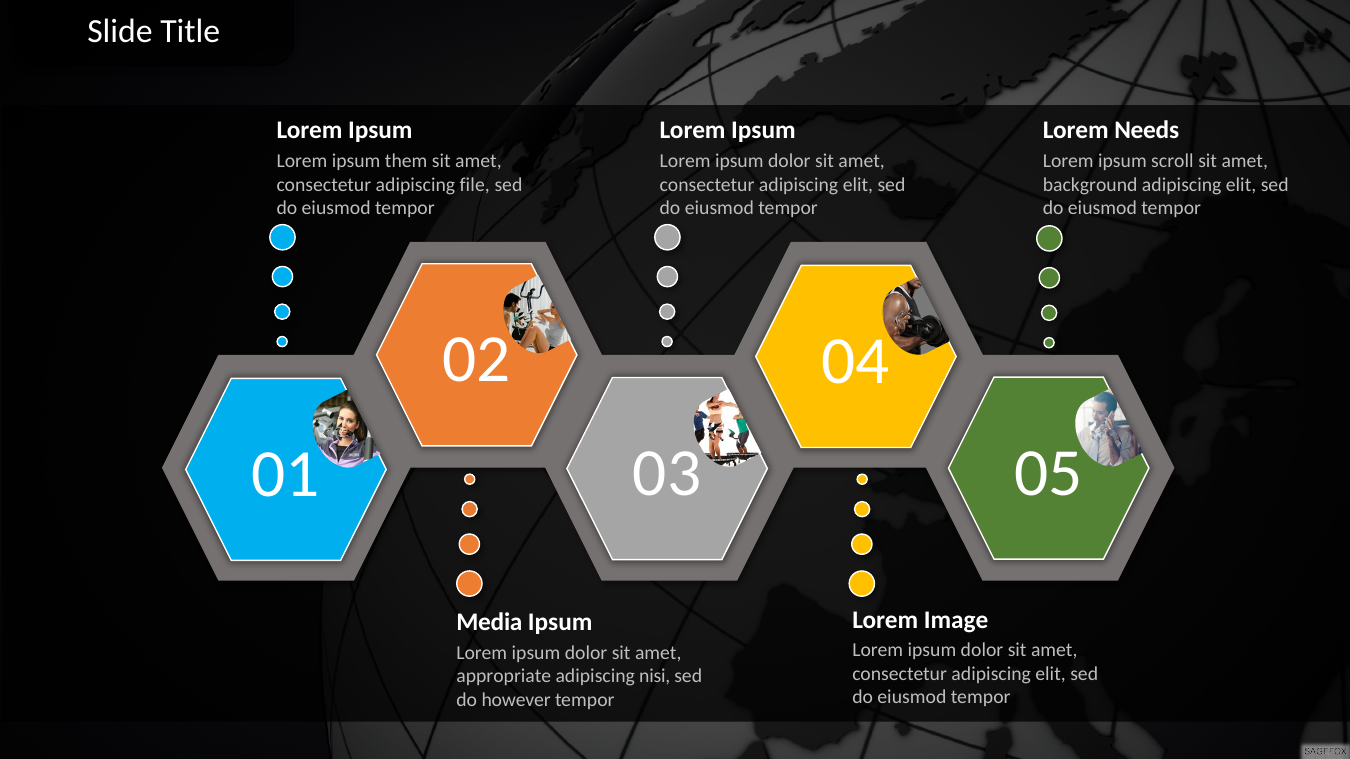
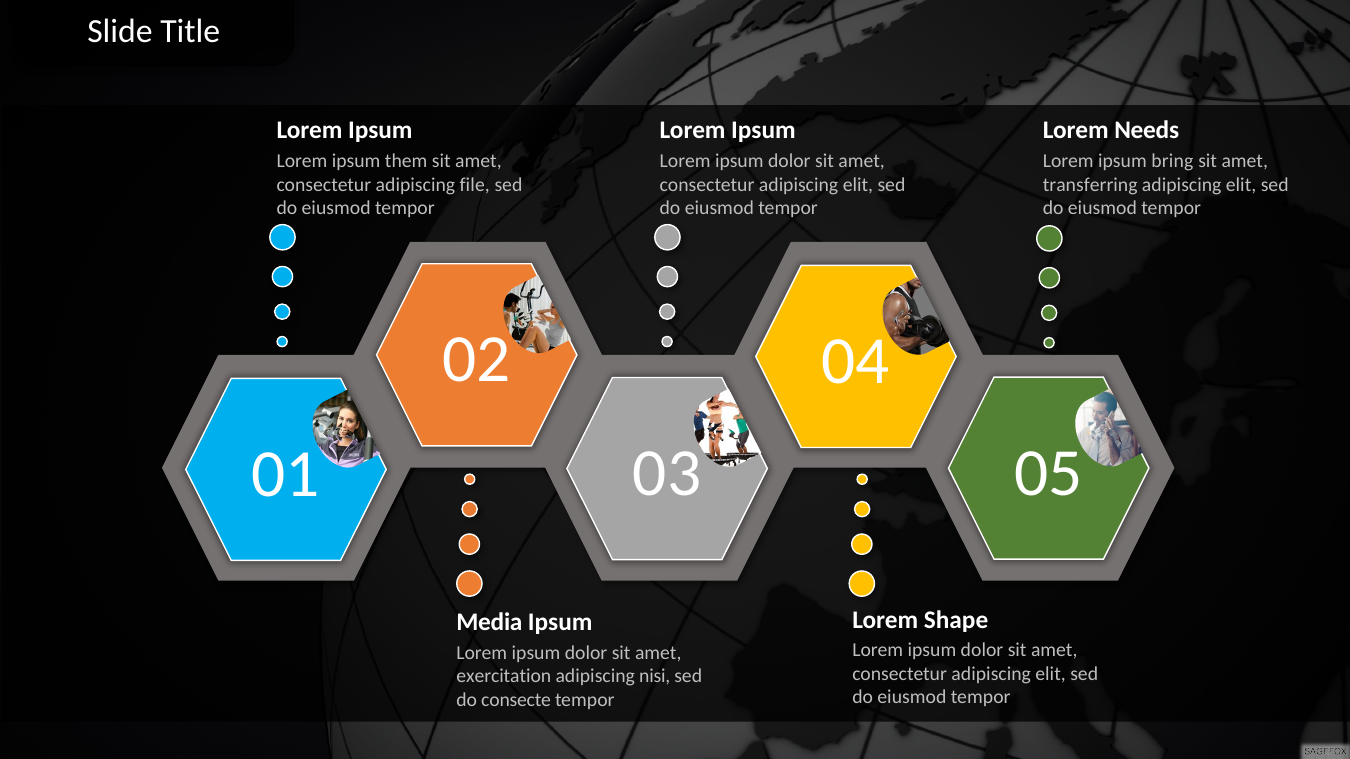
scroll: scroll -> bring
background: background -> transferring
Image: Image -> Shape
appropriate: appropriate -> exercitation
however: however -> consecte
